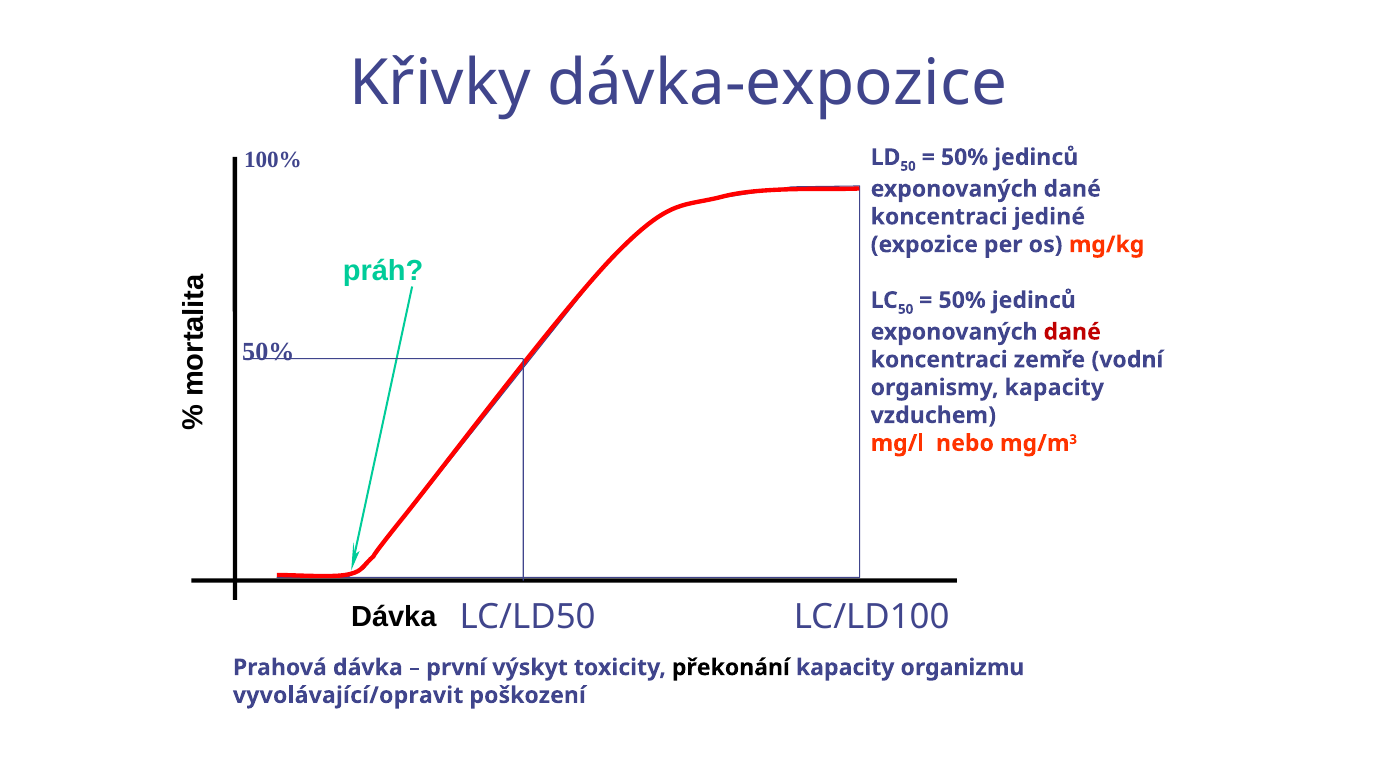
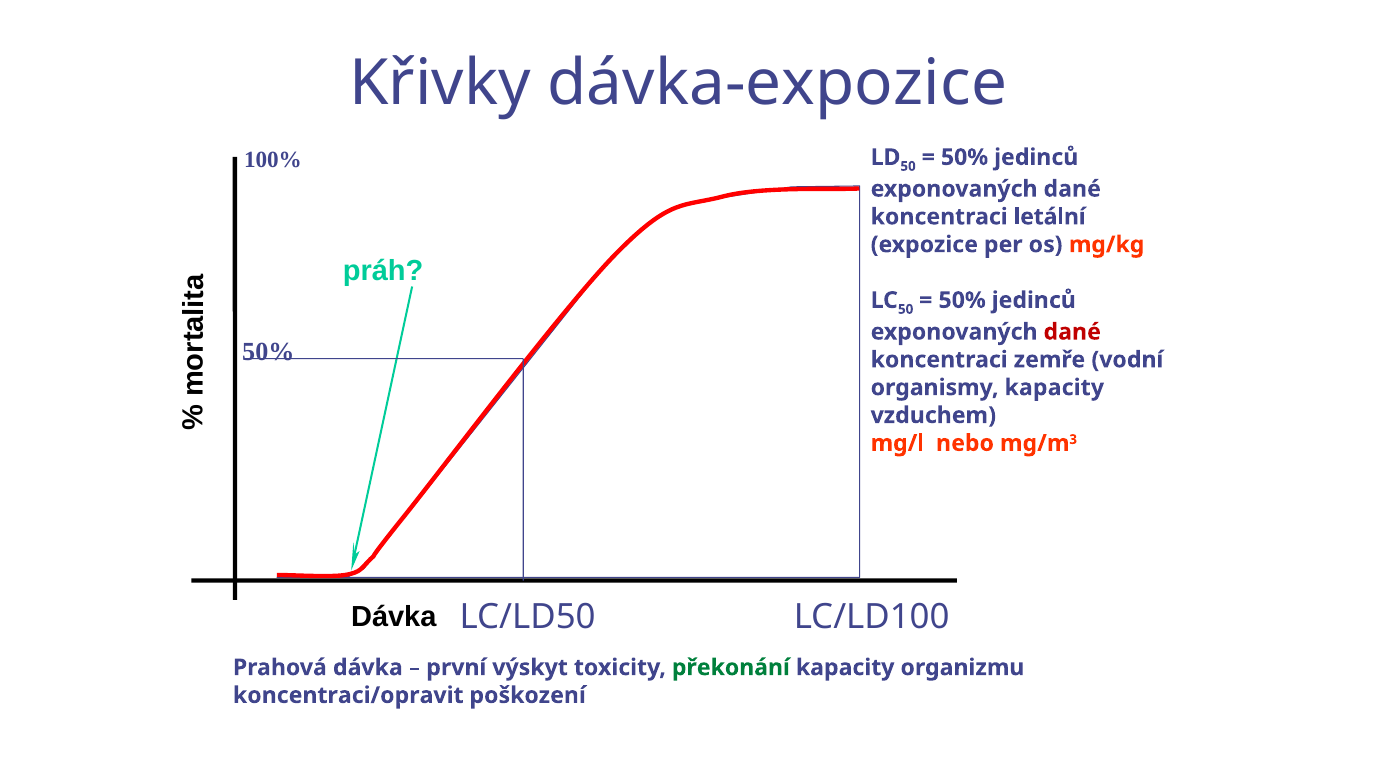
jediné: jediné -> letální
překonání colour: black -> green
vyvolávající/opravit: vyvolávající/opravit -> koncentraci/opravit
